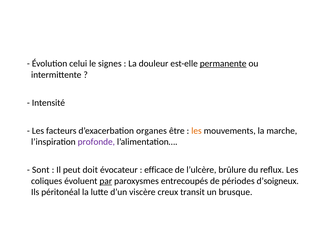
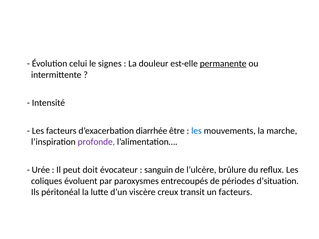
organes: organes -> diarrhée
les at (196, 131) colour: orange -> blue
Sont: Sont -> Urée
efficace: efficace -> sanguin
par underline: present -> none
d’soigneux: d’soigneux -> d’situation
un brusque: brusque -> facteurs
